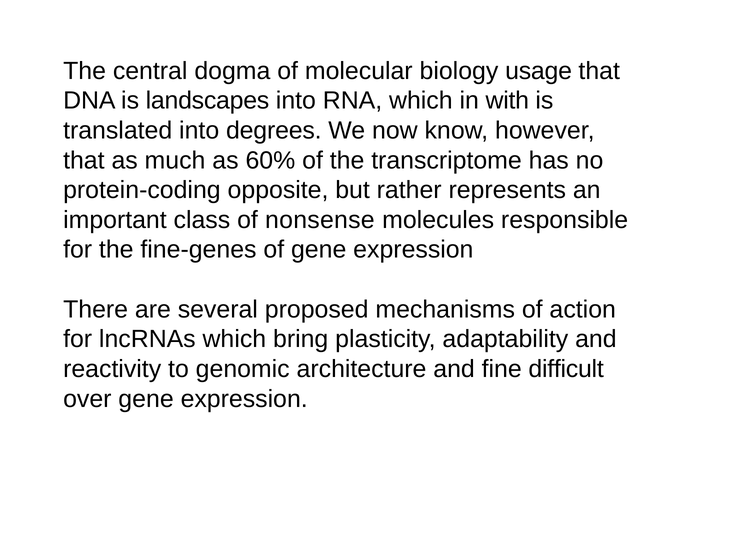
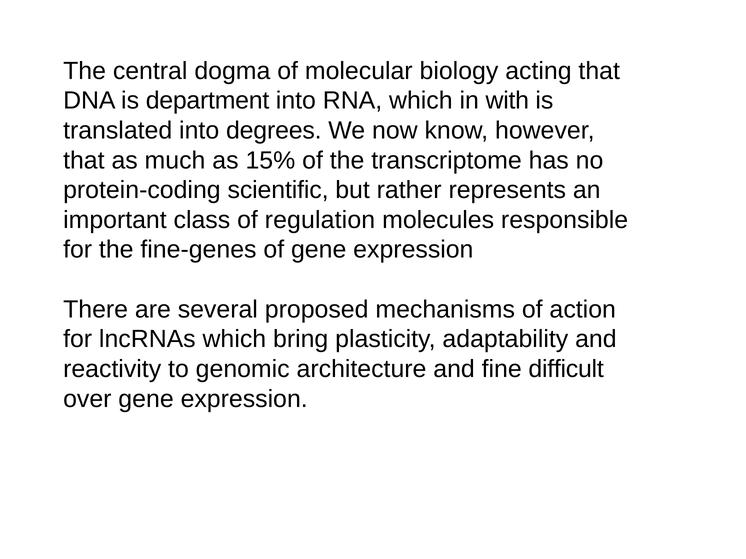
usage: usage -> acting
landscapes: landscapes -> department
60%: 60% -> 15%
opposite: opposite -> scientific
nonsense: nonsense -> regulation
